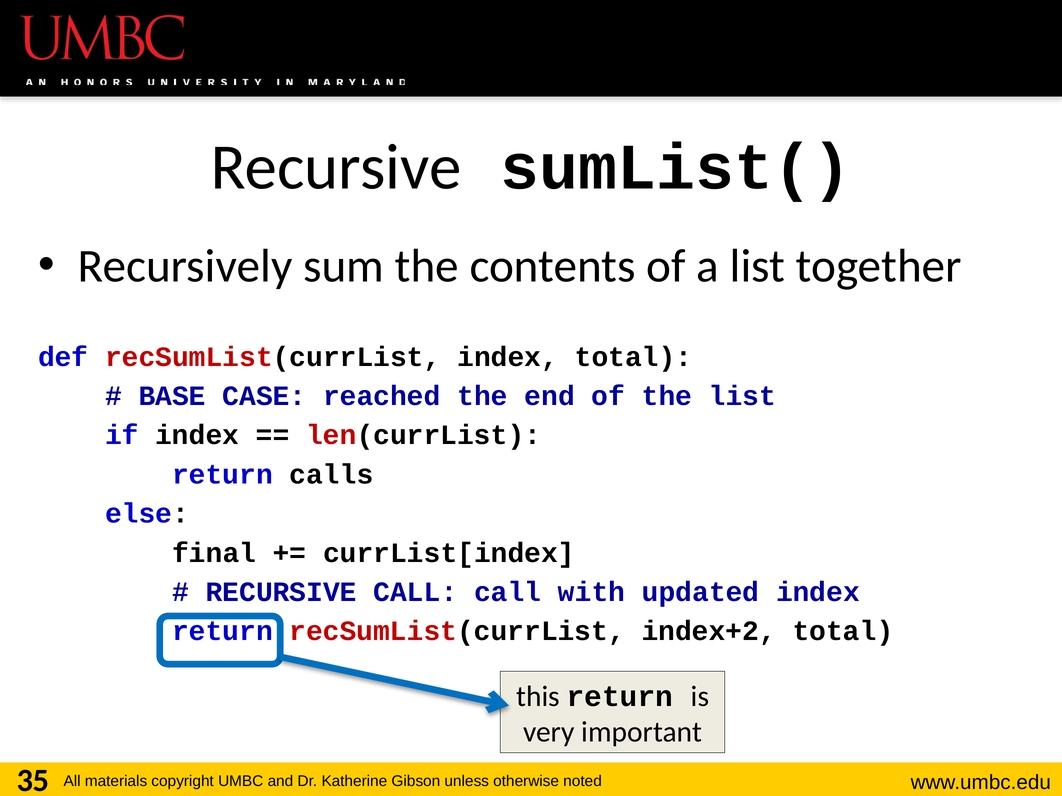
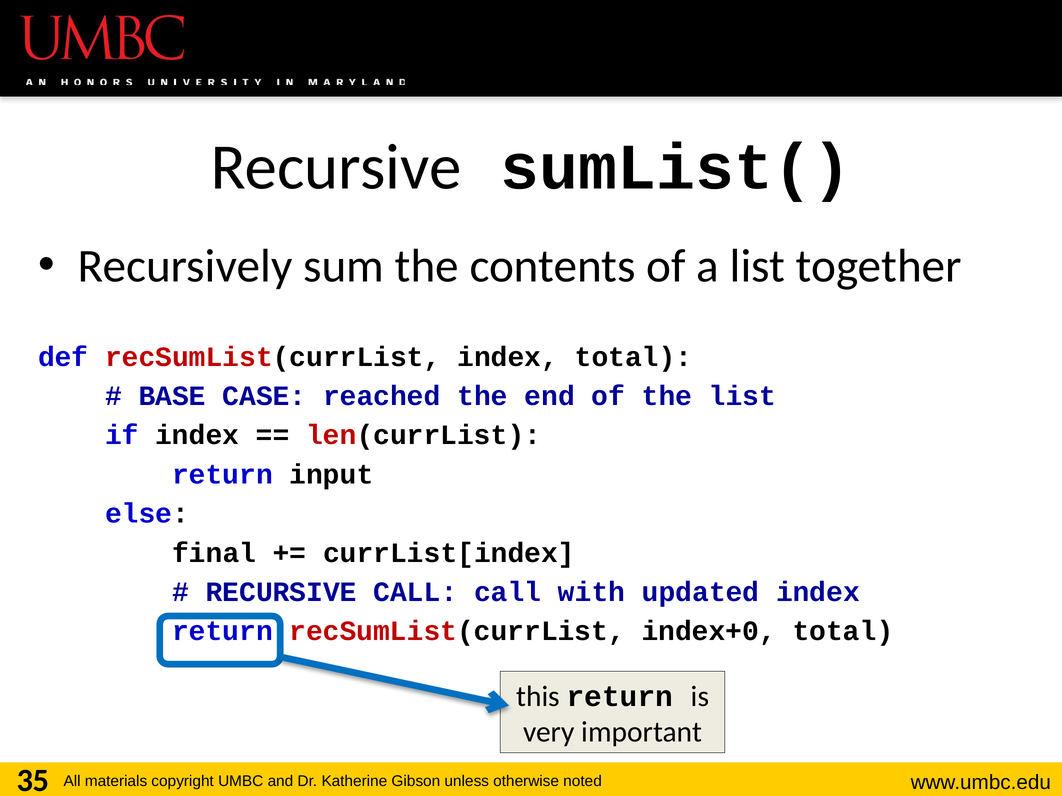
calls: calls -> input
index+2: index+2 -> index+0
